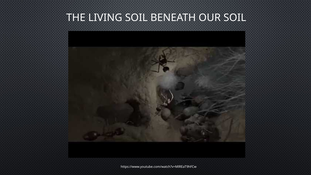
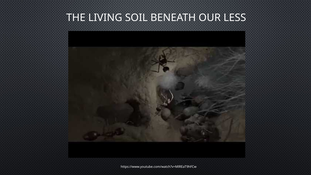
OUR SOIL: SOIL -> LESS
